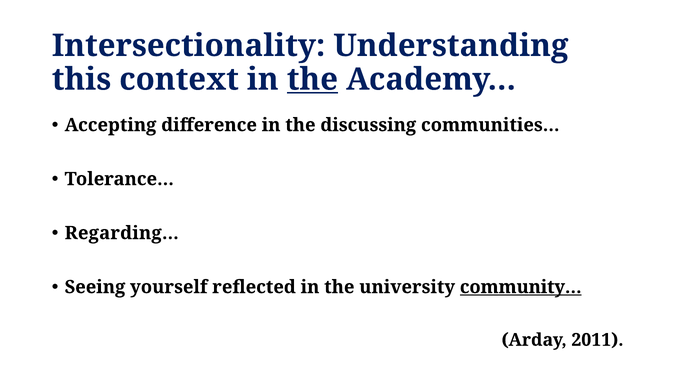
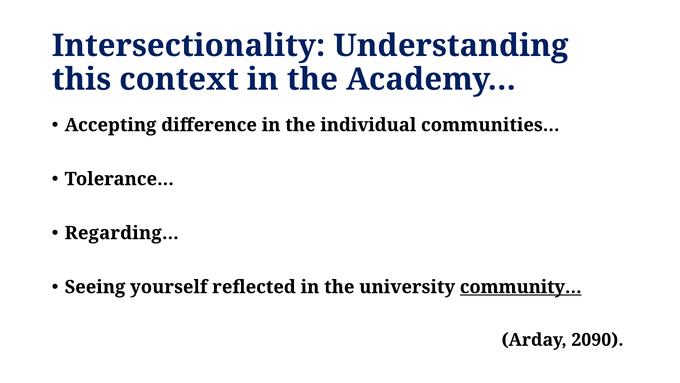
the at (312, 79) underline: present -> none
discussing: discussing -> individual
2011: 2011 -> 2090
